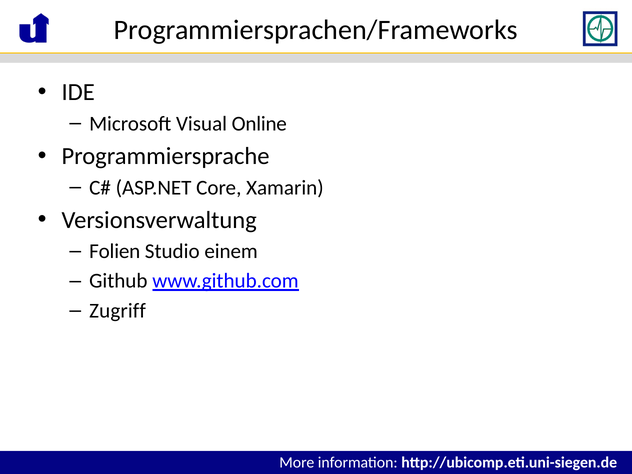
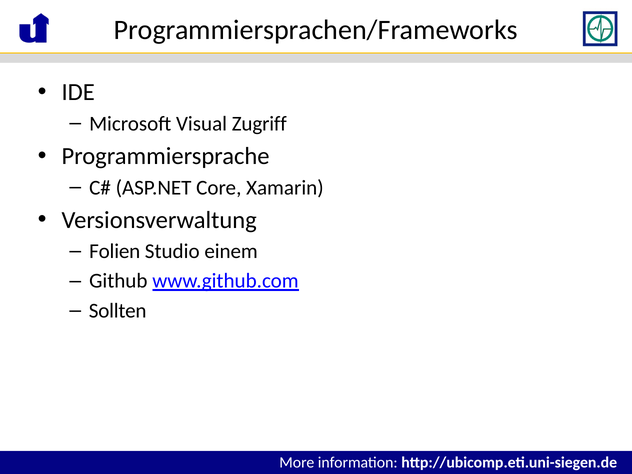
Online: Online -> Zugriff
Zugriff: Zugriff -> Sollten
